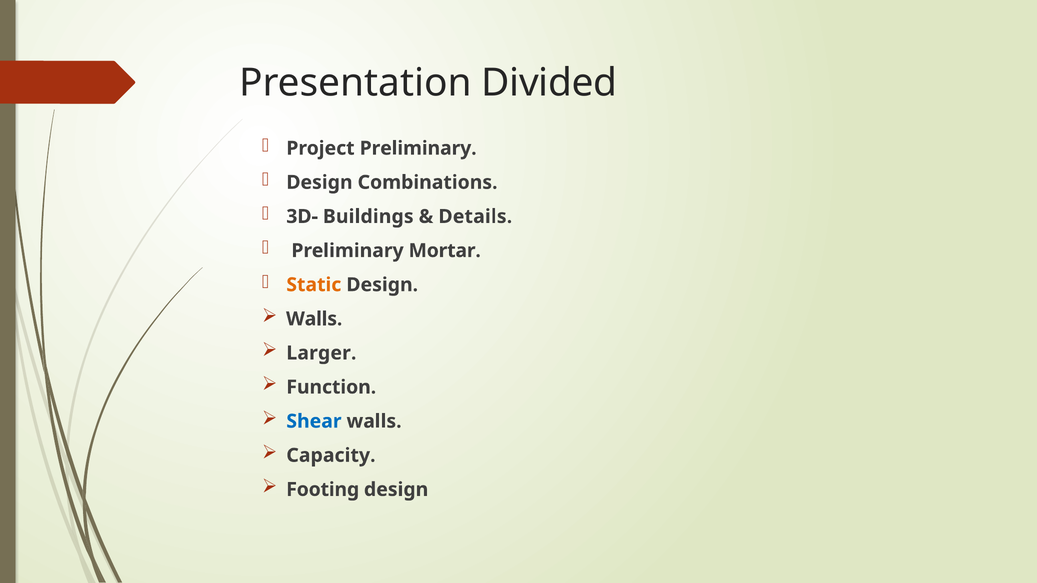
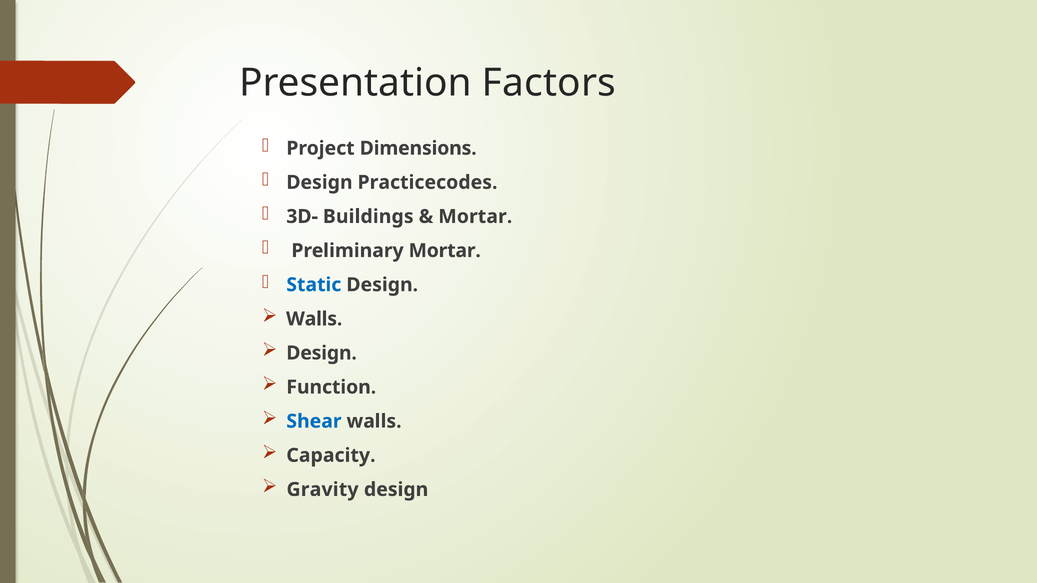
Divided: Divided -> Factors
Project Preliminary: Preliminary -> Dimensions
Combinations: Combinations -> Practicecodes
Details at (475, 217): Details -> Mortar
Static colour: orange -> blue
Larger at (321, 353): Larger -> Design
Footing: Footing -> Gravity
